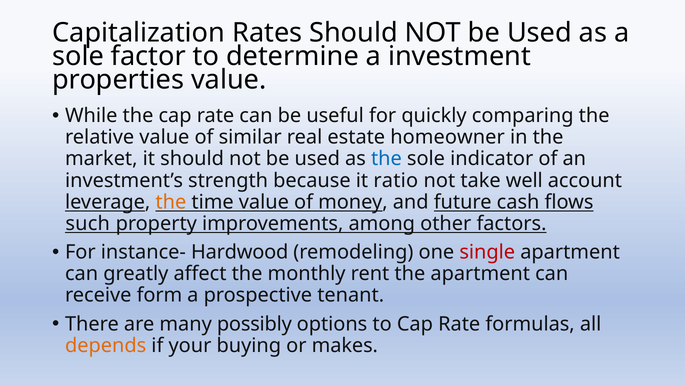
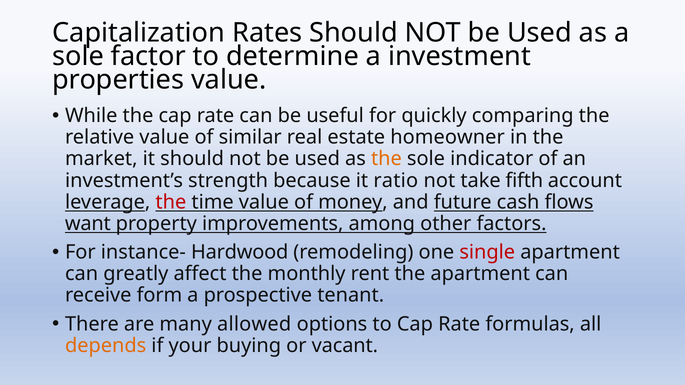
the at (386, 159) colour: blue -> orange
well: well -> fifth
the at (171, 202) colour: orange -> red
such: such -> want
possibly: possibly -> allowed
makes: makes -> vacant
